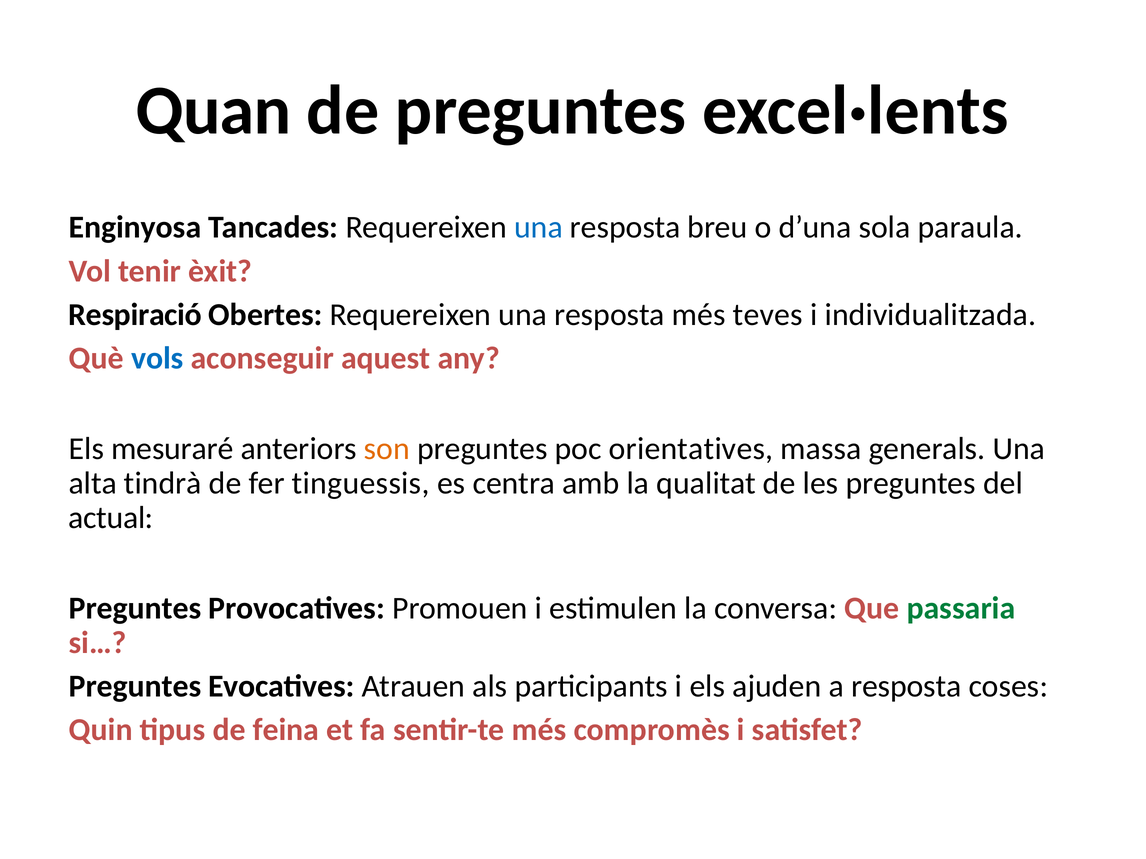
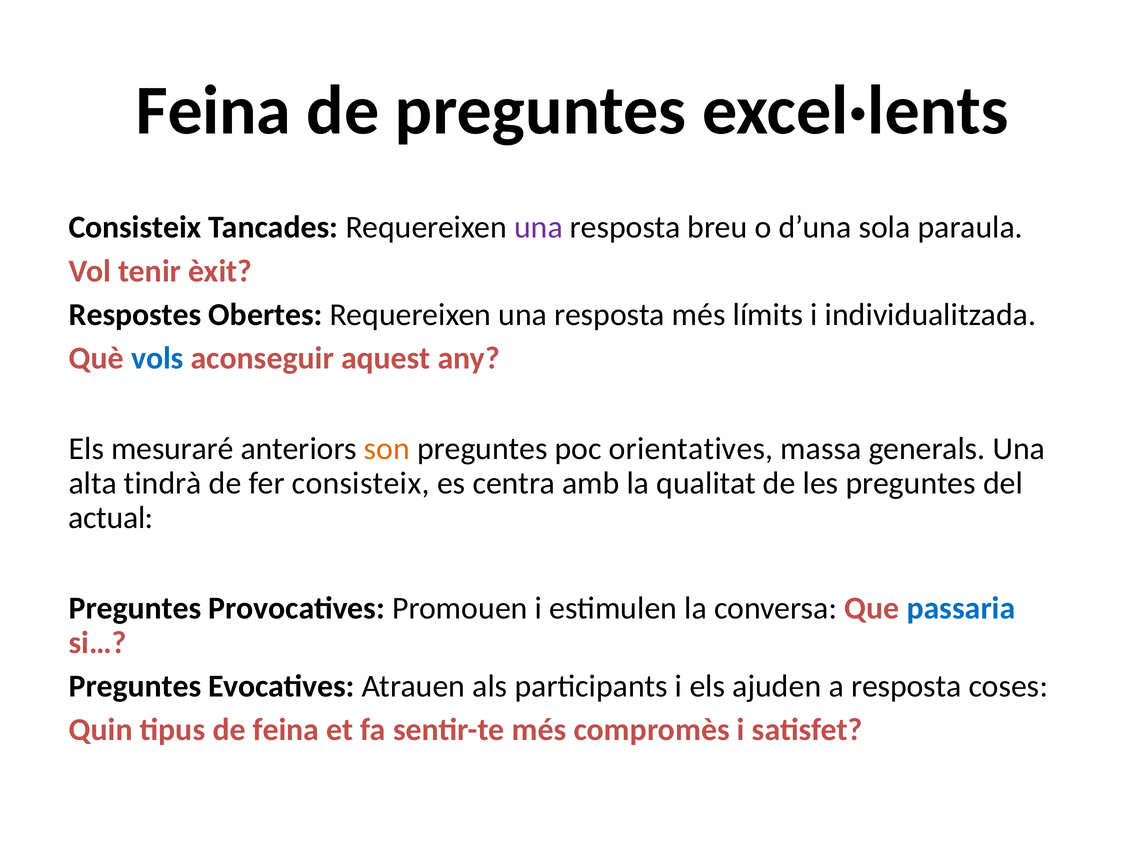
Quan at (214, 111): Quan -> Feina
Enginyosa at (135, 228): Enginyosa -> Consisteix
una at (538, 228) colour: blue -> purple
Respiració: Respiració -> Respostes
teves: teves -> límits
fer tinguessis: tinguessis -> consisteix
passaria colour: green -> blue
